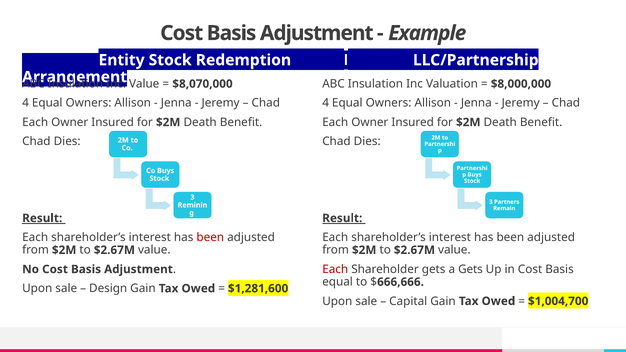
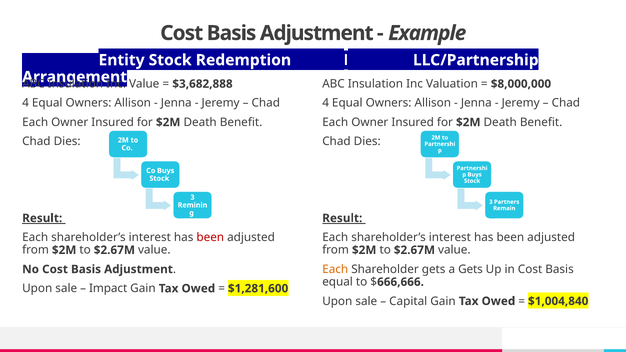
$8,070,000: $8,070,000 -> $3,682,888
Each at (335, 269) colour: red -> orange
Design: Design -> Impact
$1,004,700: $1,004,700 -> $1,004,840
